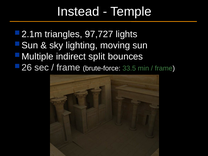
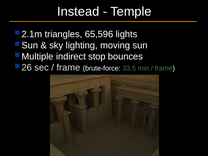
97,727: 97,727 -> 65,596
split: split -> stop
